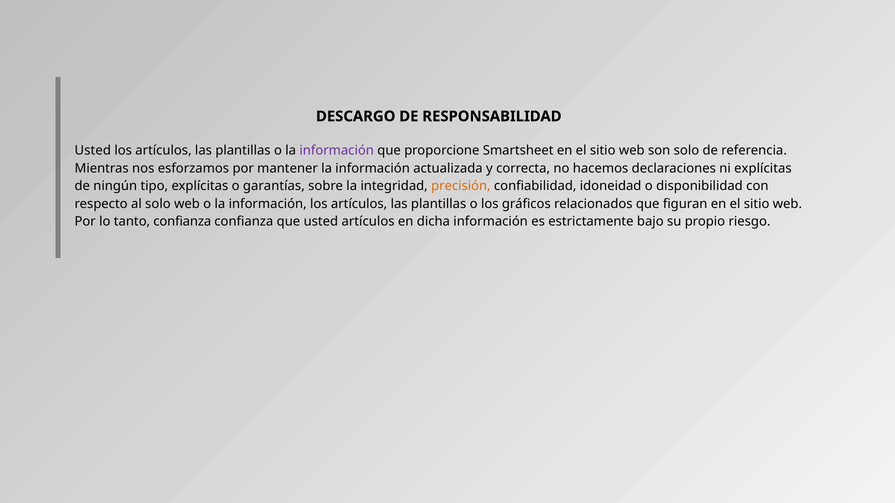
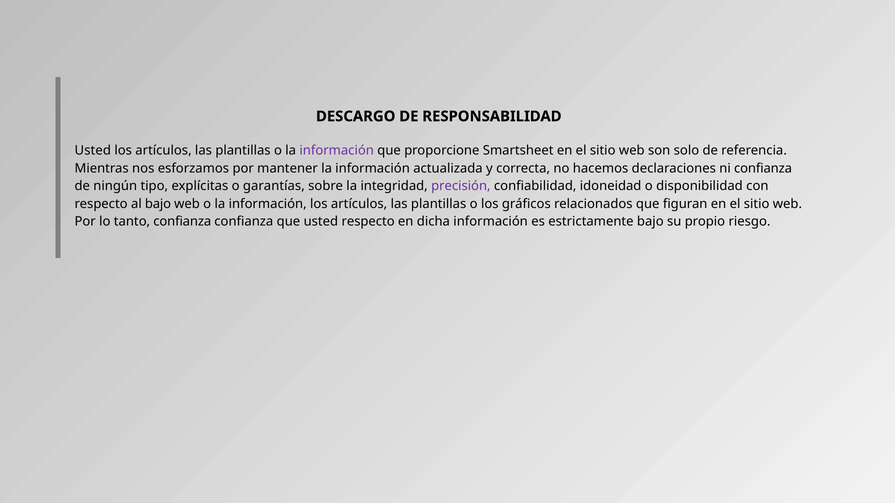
ni explícitas: explícitas -> confianza
precisión colour: orange -> purple
al solo: solo -> bajo
usted artículos: artículos -> respecto
